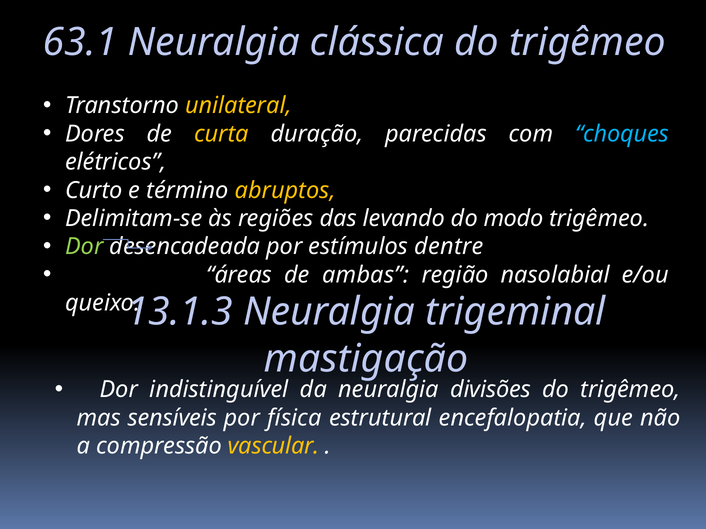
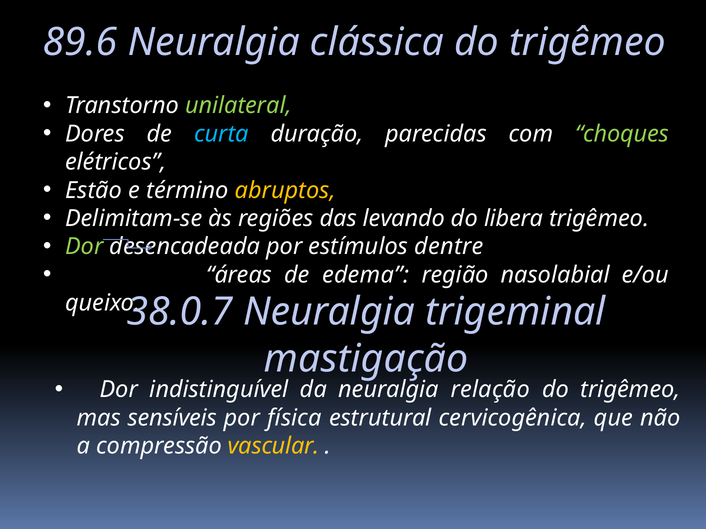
63.1: 63.1 -> 89.6
unilateral colour: yellow -> light green
curta colour: yellow -> light blue
choques colour: light blue -> light green
Curto: Curto -> Estão
modo: modo -> libera
ambas: ambas -> edema
13.1.3: 13.1.3 -> 38.0.7
divisões: divisões -> relação
encefalopatia: encefalopatia -> cervicogênica
